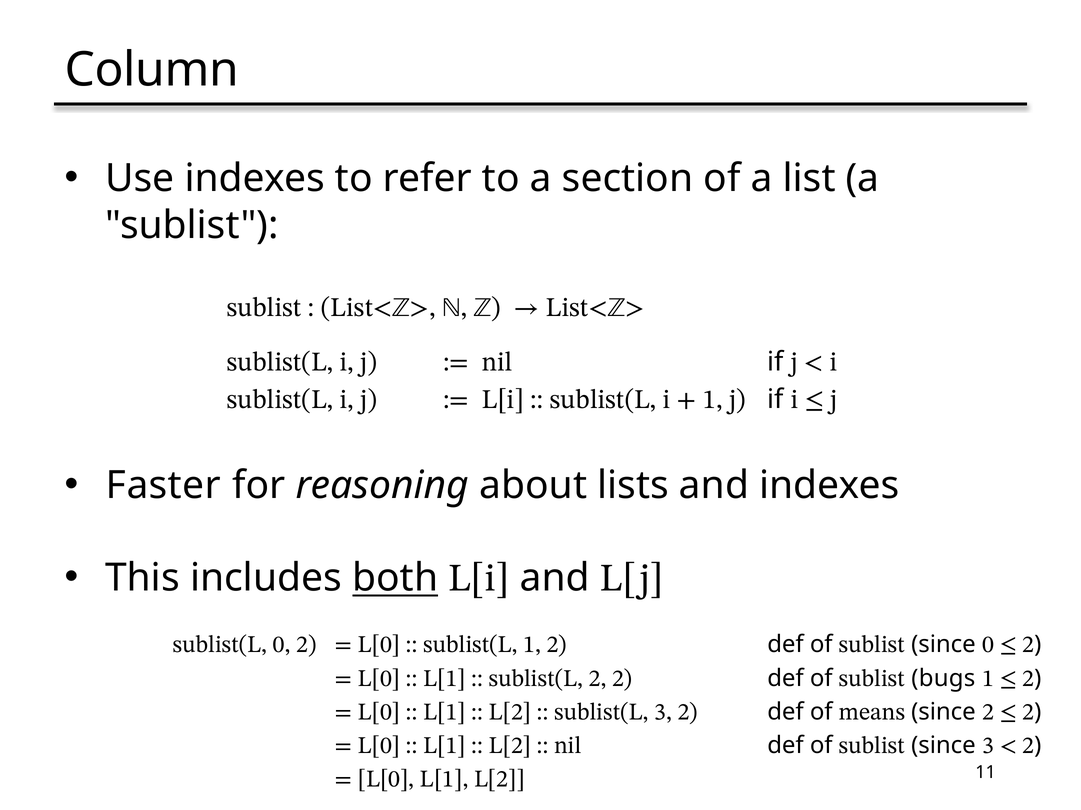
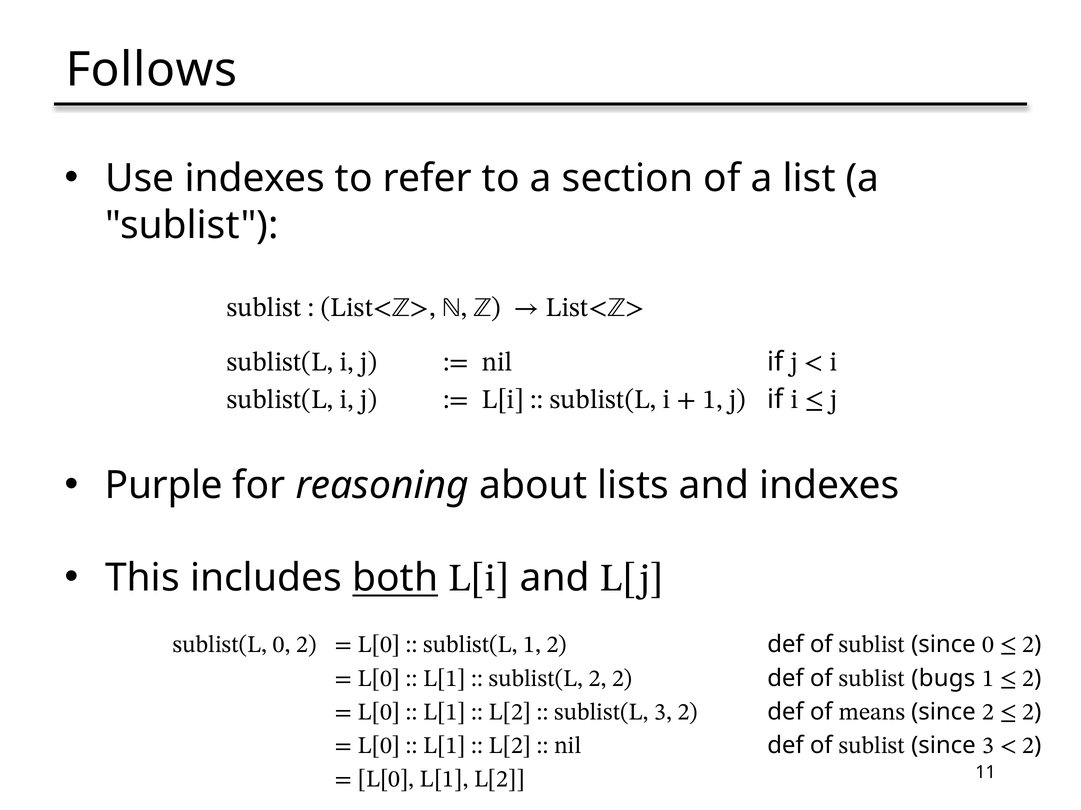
Column: Column -> Follows
Faster: Faster -> Purple
